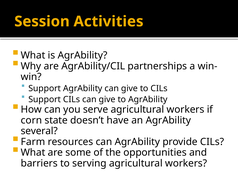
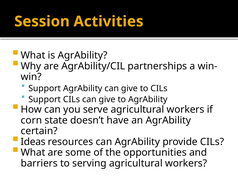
several: several -> certain
Farm: Farm -> Ideas
